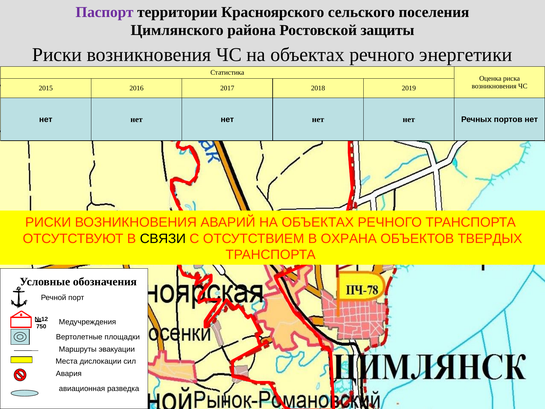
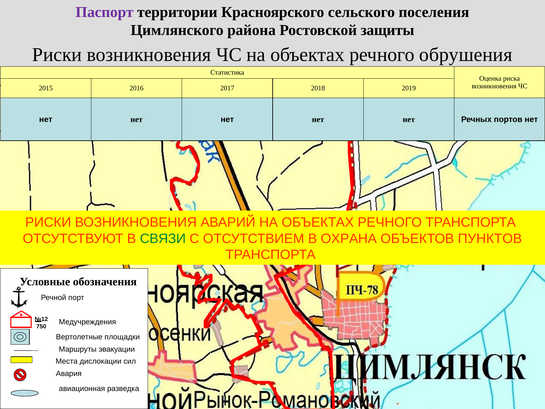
энергетики: энергетики -> обрушения
СВЯЗИ colour: black -> green
ТВЕРДЫХ: ТВЕРДЫХ -> ПУНКТОВ
